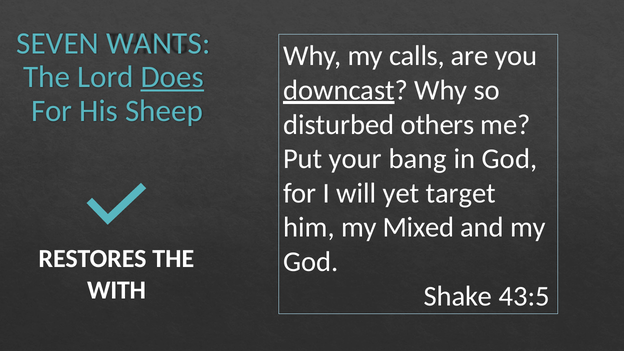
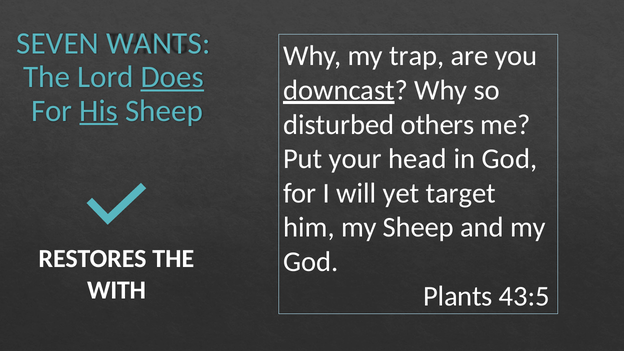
calls: calls -> trap
His underline: none -> present
bang: bang -> head
my Mixed: Mixed -> Sheep
Shake: Shake -> Plants
